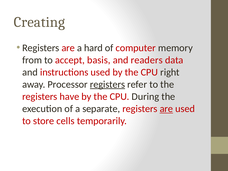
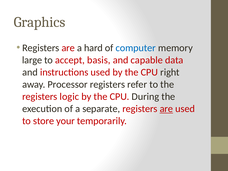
Creating: Creating -> Graphics
computer colour: red -> blue
from: from -> large
readers: readers -> capable
registers at (108, 84) underline: present -> none
have: have -> logic
cells: cells -> your
